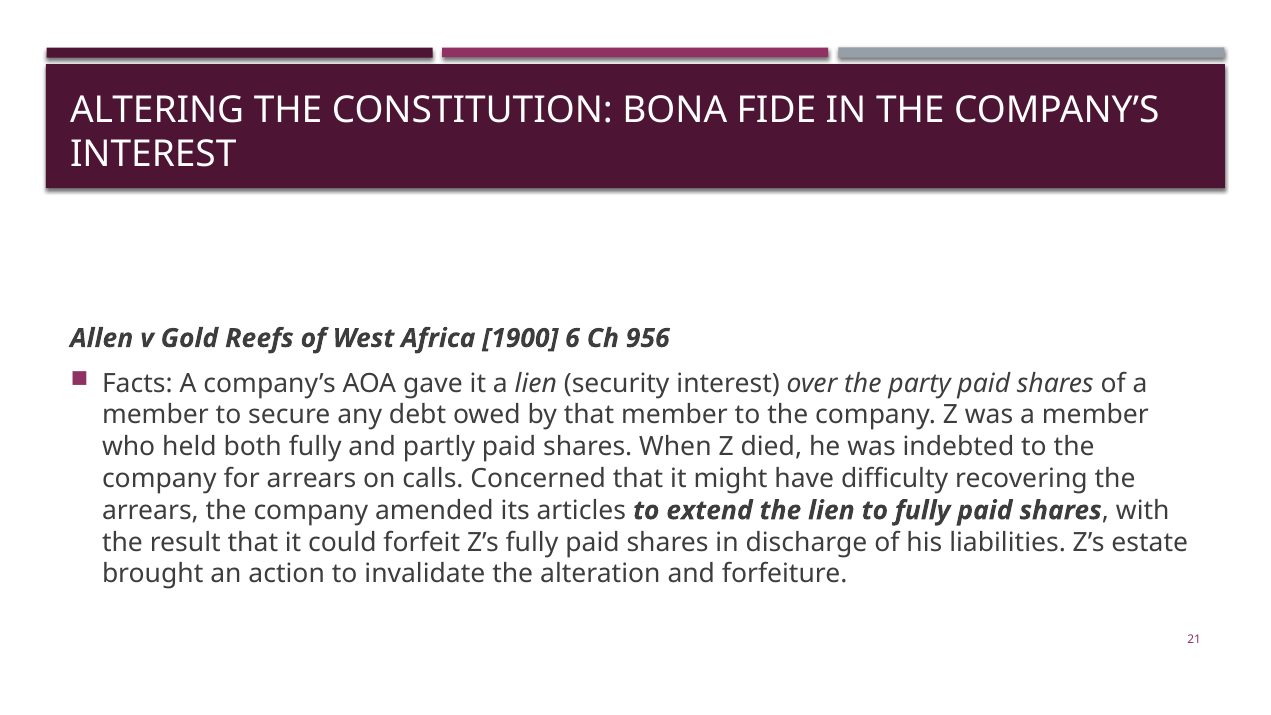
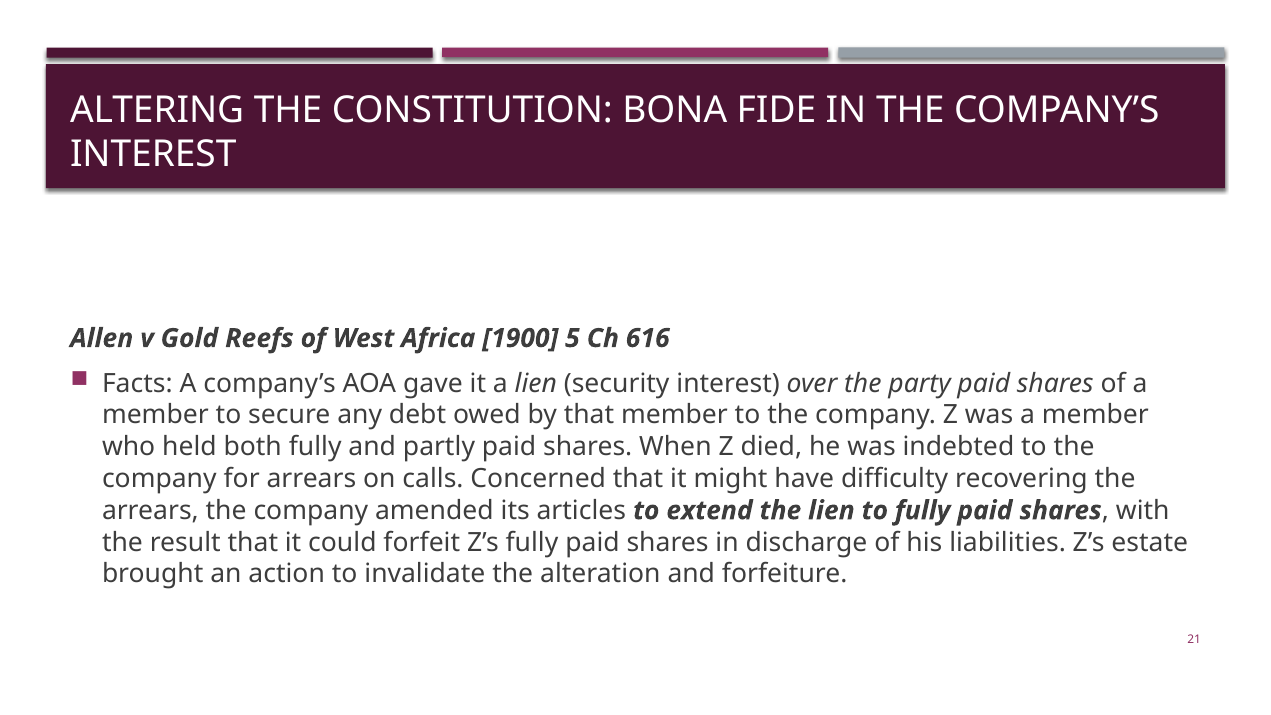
6: 6 -> 5
956: 956 -> 616
